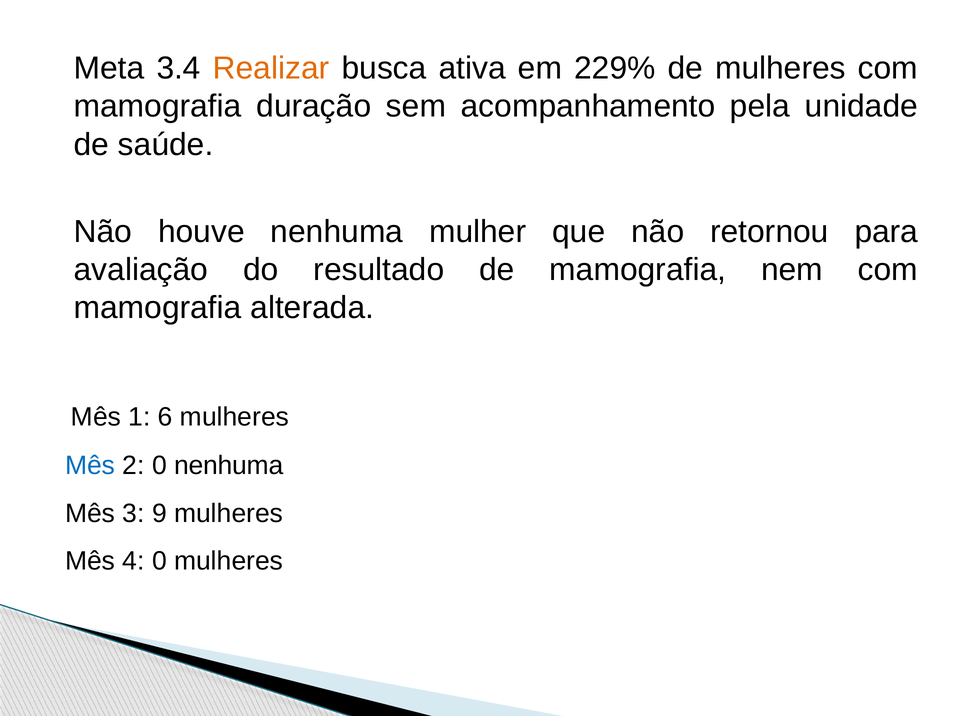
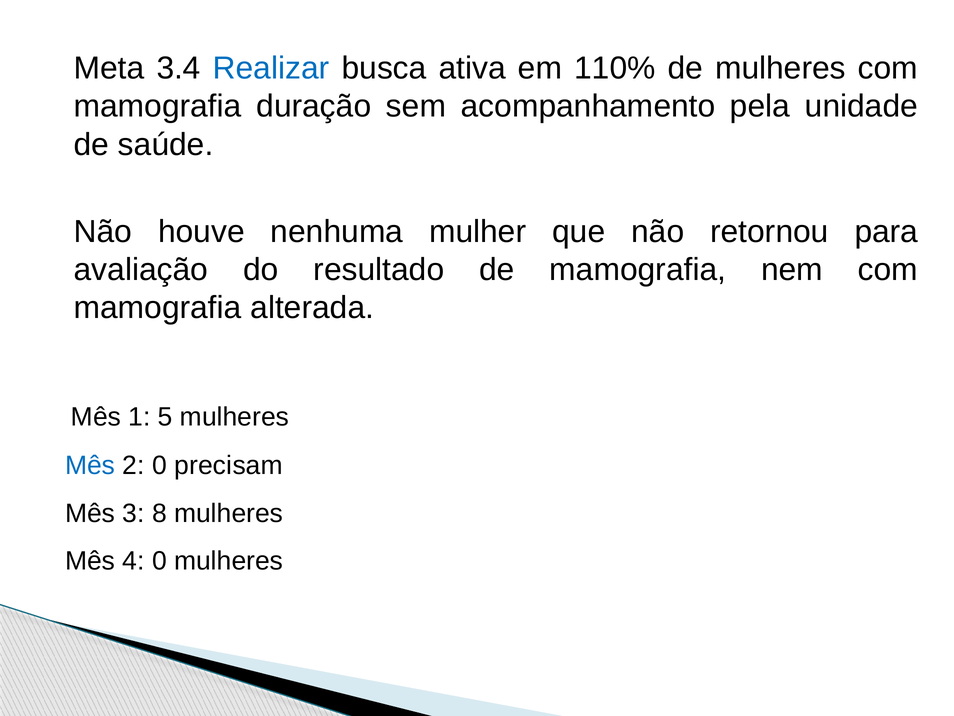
Realizar colour: orange -> blue
229%: 229% -> 110%
6: 6 -> 5
0 nenhuma: nenhuma -> precisam
9: 9 -> 8
